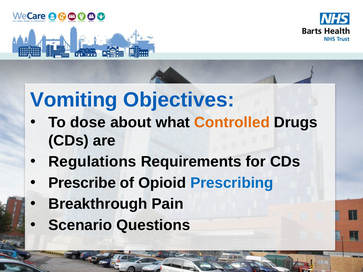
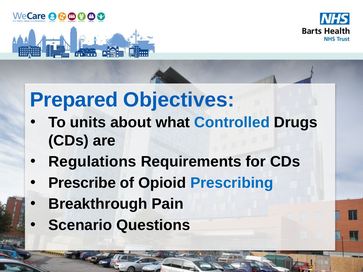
Vomiting: Vomiting -> Prepared
dose: dose -> units
Controlled colour: orange -> blue
